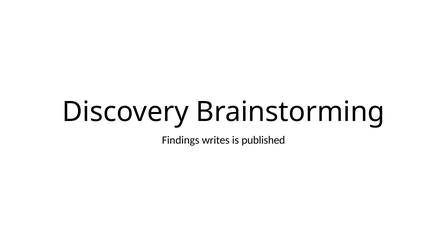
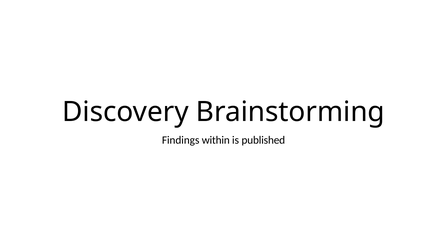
writes: writes -> within
